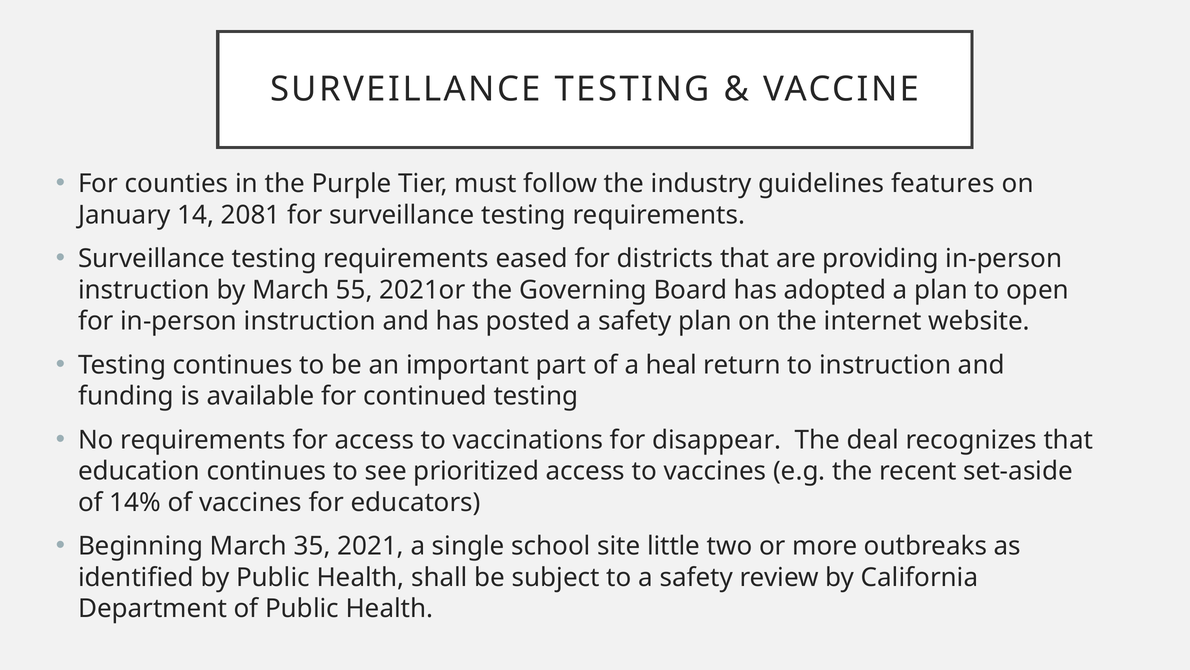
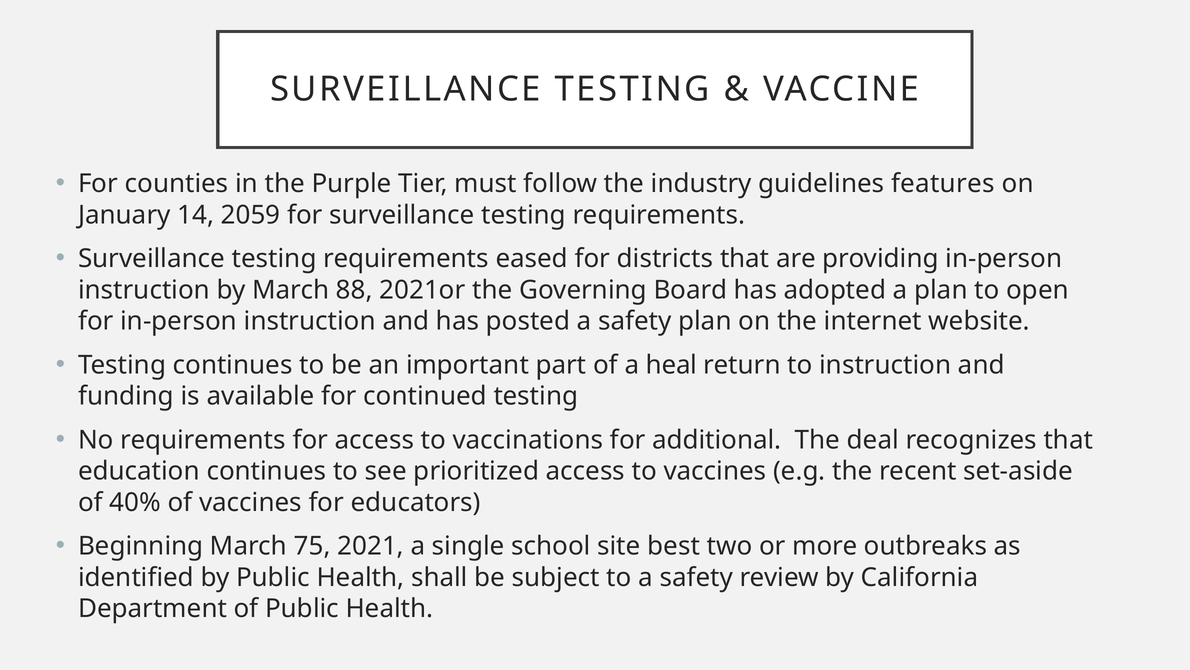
2081: 2081 -> 2059
55: 55 -> 88
disappear: disappear -> additional
14%: 14% -> 40%
35: 35 -> 75
little: little -> best
